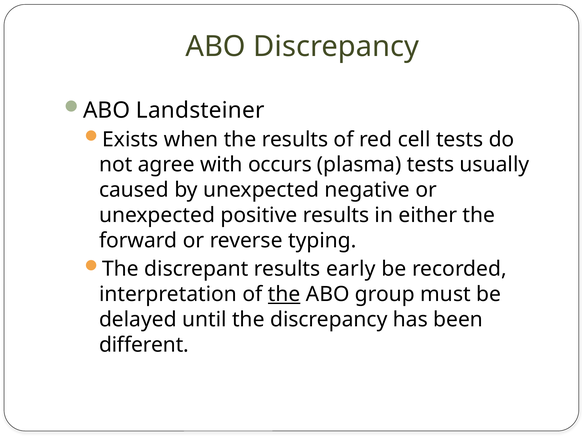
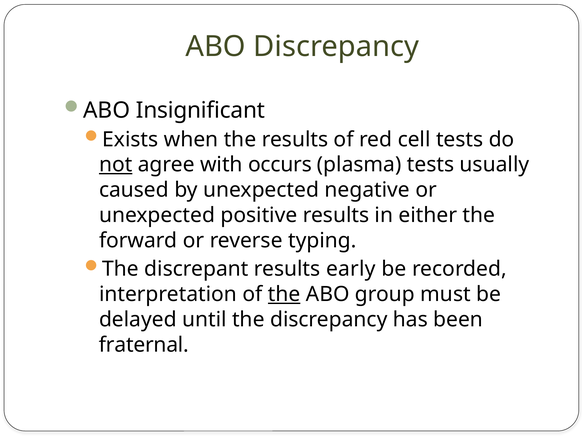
Landsteiner: Landsteiner -> Insignificant
not underline: none -> present
different: different -> fraternal
